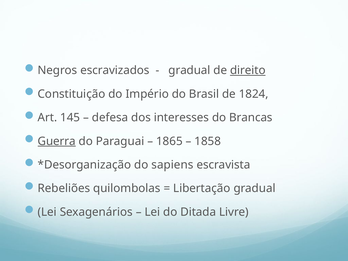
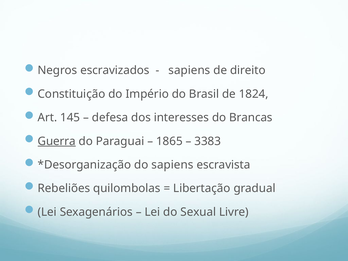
gradual at (189, 70): gradual -> sapiens
direito underline: present -> none
1858: 1858 -> 3383
Ditada: Ditada -> Sexual
